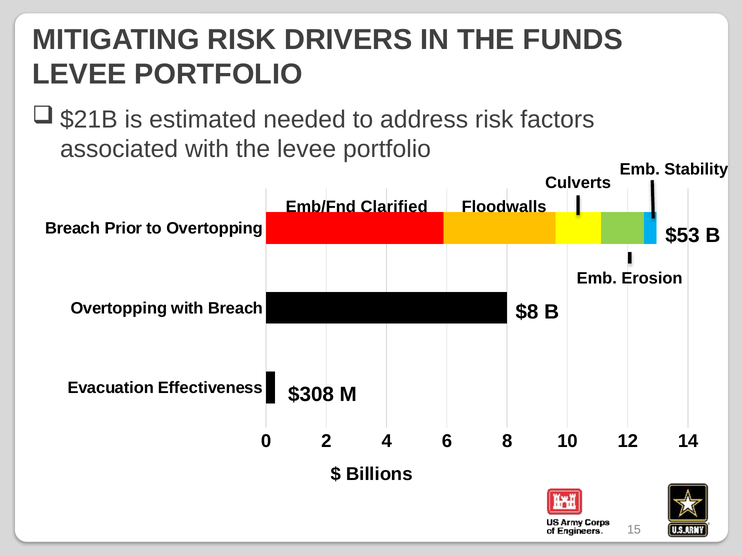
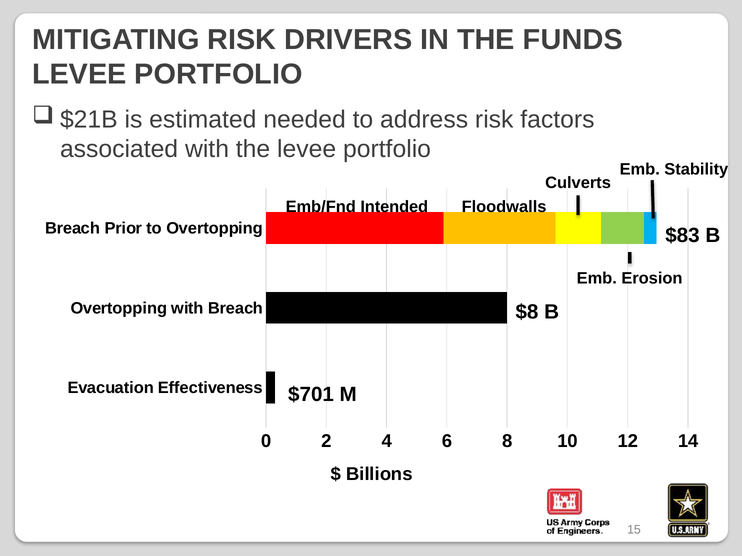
Clarified: Clarified -> Intended
$53: $53 -> $83
$308: $308 -> $701
